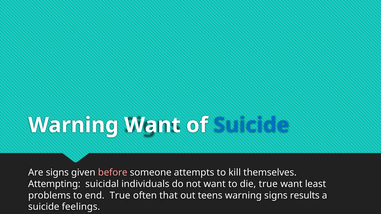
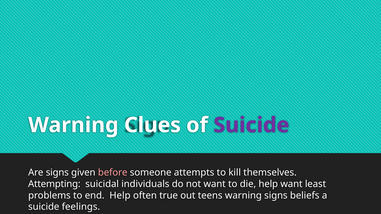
Warning Want: Want -> Clues
Suicide at (251, 125) colour: blue -> purple
die true: true -> help
end True: True -> Help
that: that -> true
results: results -> beliefs
